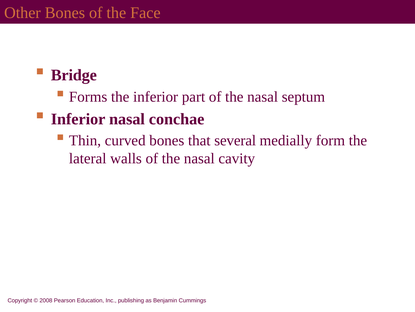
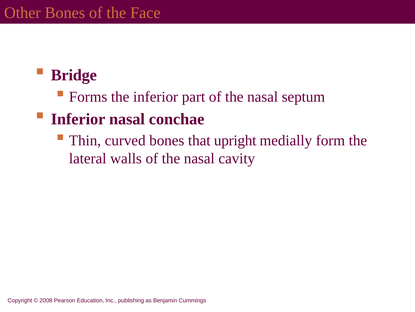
several: several -> upright
